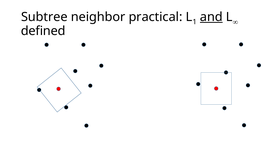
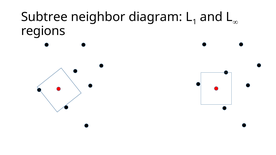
practical: practical -> diagram
and underline: present -> none
defined: defined -> regions
